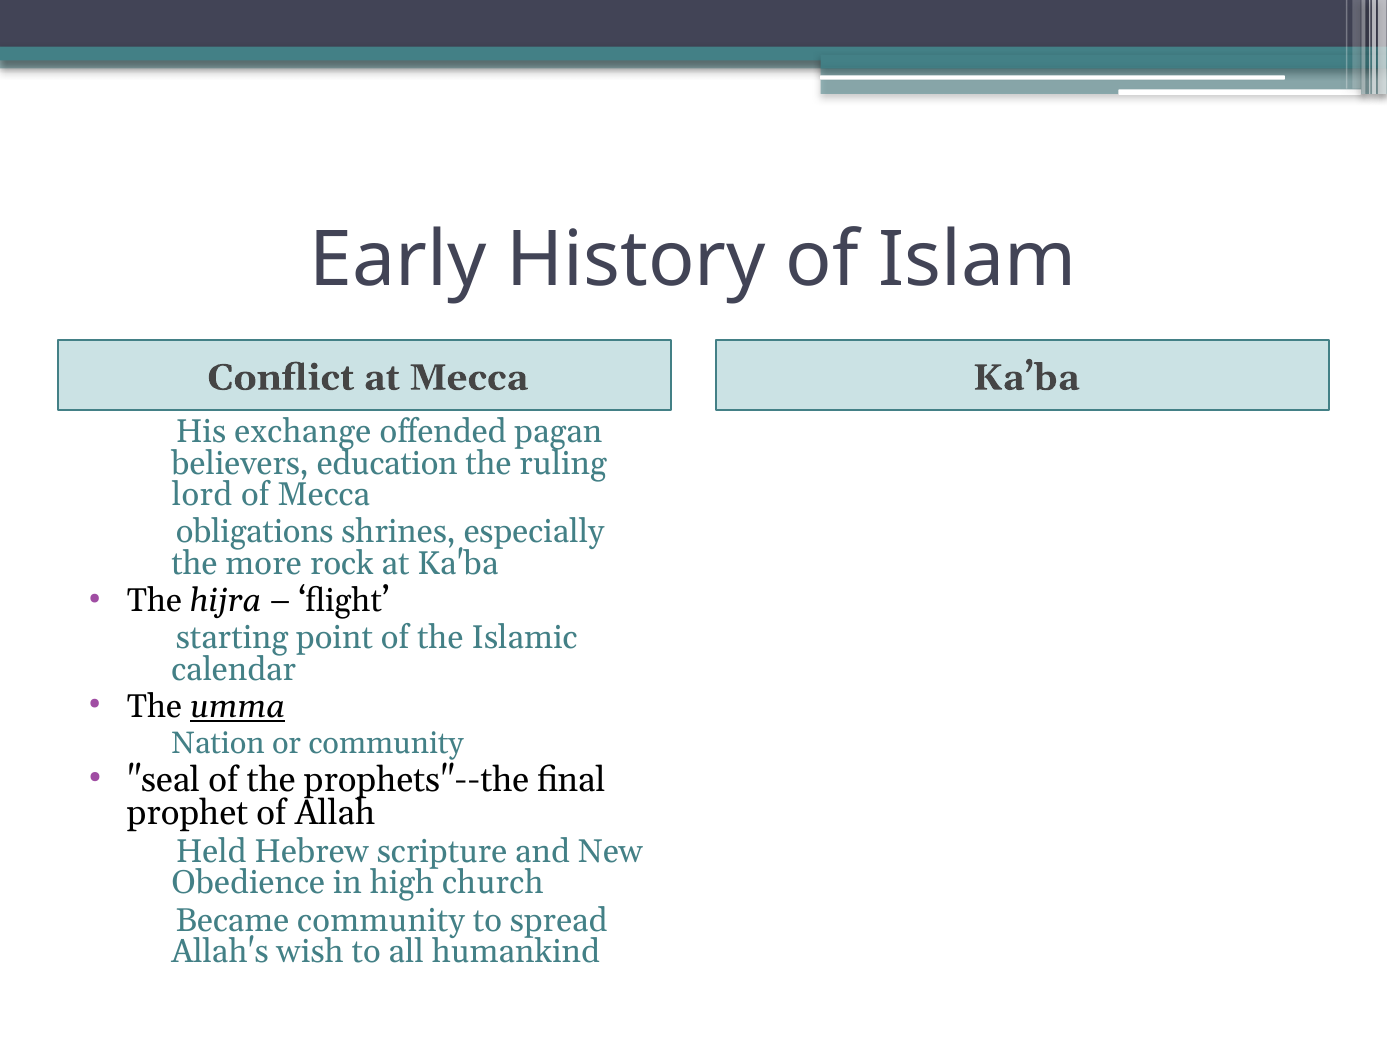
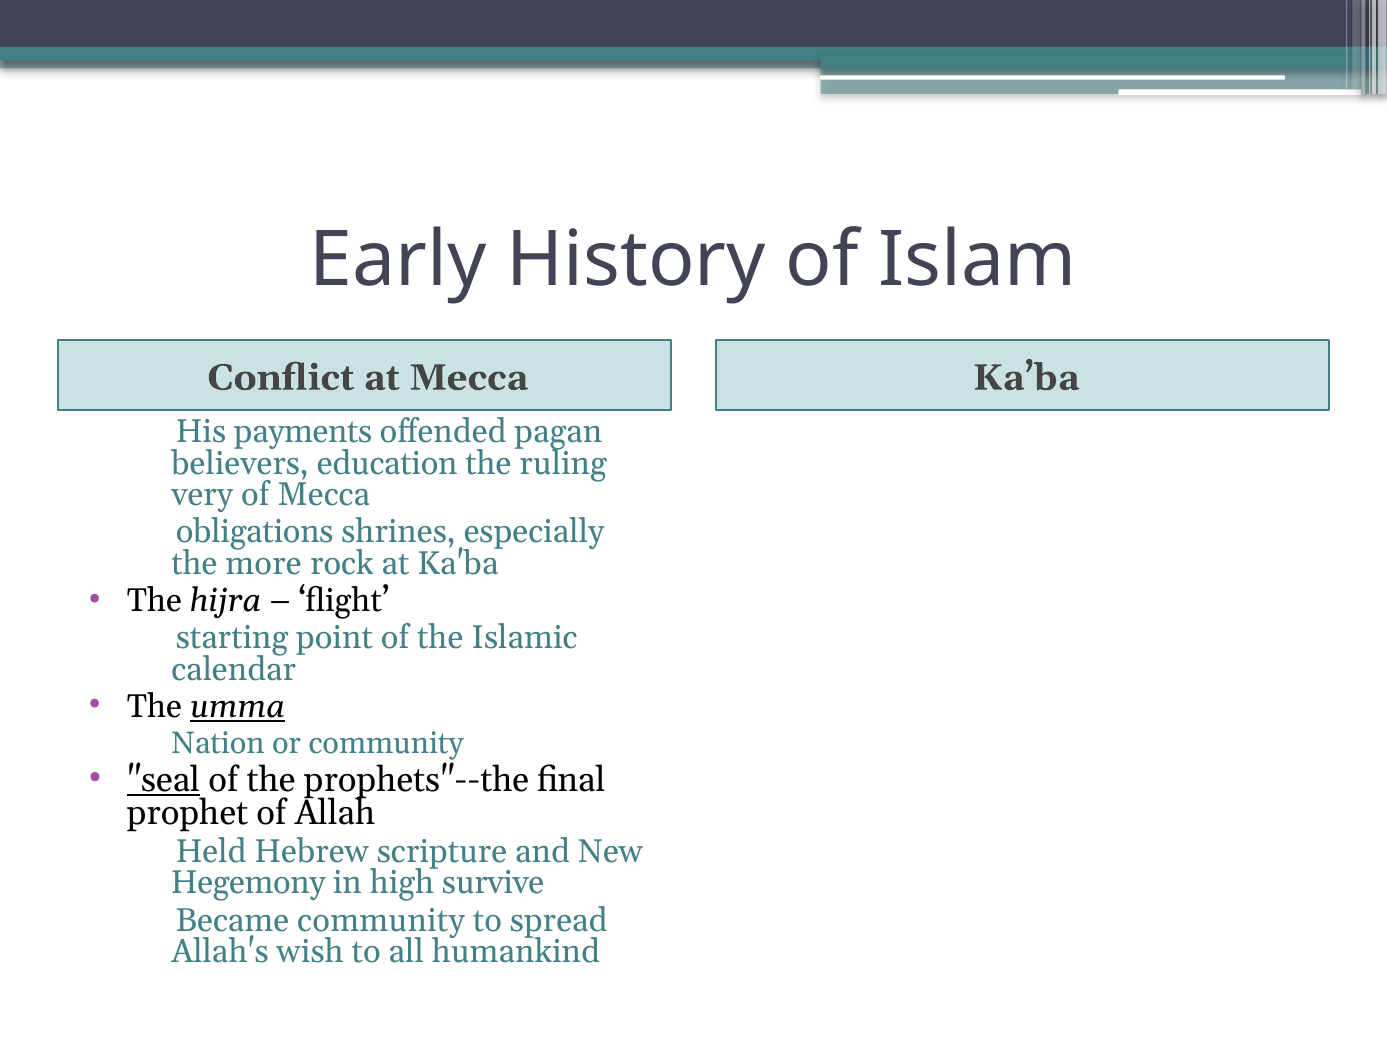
exchange: exchange -> payments
lord: lord -> very
seal underline: none -> present
Obedience: Obedience -> Hegemony
church: church -> survive
